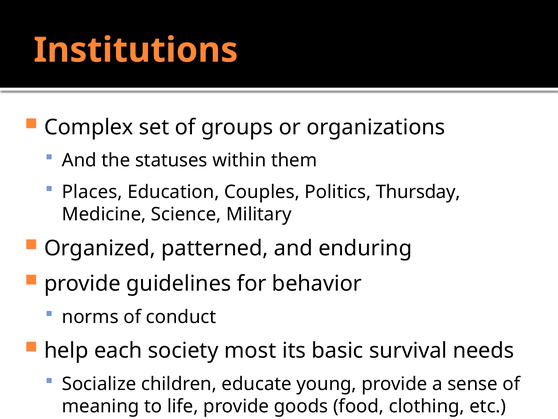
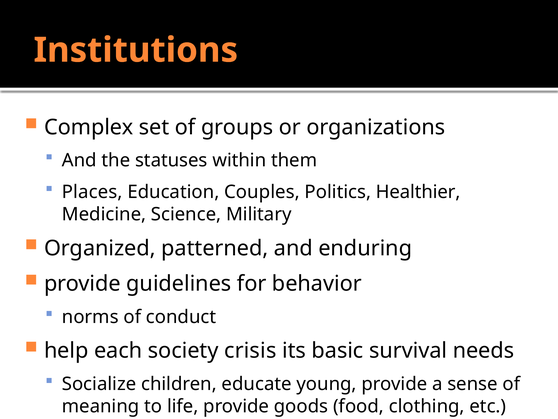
Thursday: Thursday -> Healthier
most: most -> crisis
